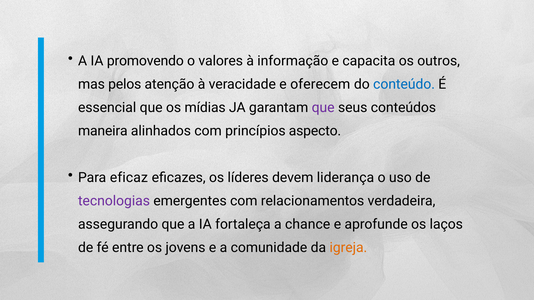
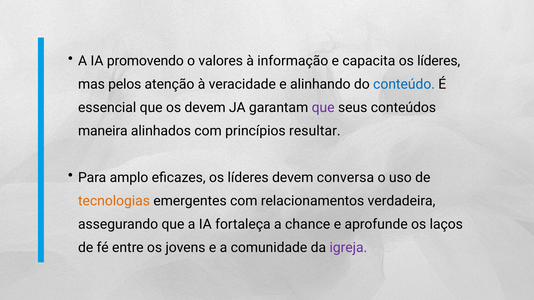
capacita os outros: outros -> líderes
oferecem: oferecem -> alinhando
os mídias: mídias -> devem
aspecto: aspecto -> resultar
eficaz: eficaz -> amplo
liderança: liderança -> conversa
tecnologias colour: purple -> orange
igreja colour: orange -> purple
